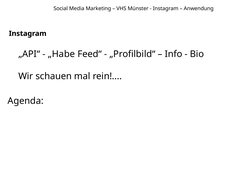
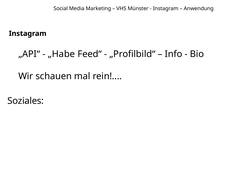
Agenda: Agenda -> Soziales
